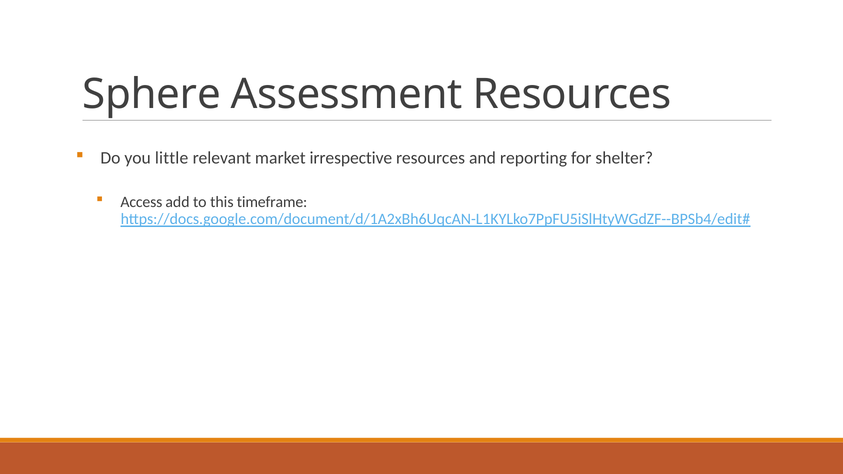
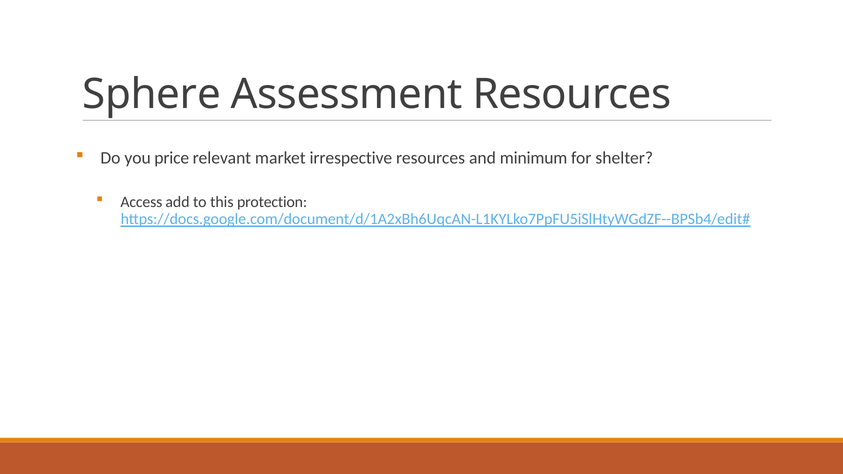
little: little -> price
reporting: reporting -> minimum
timeframe: timeframe -> protection
